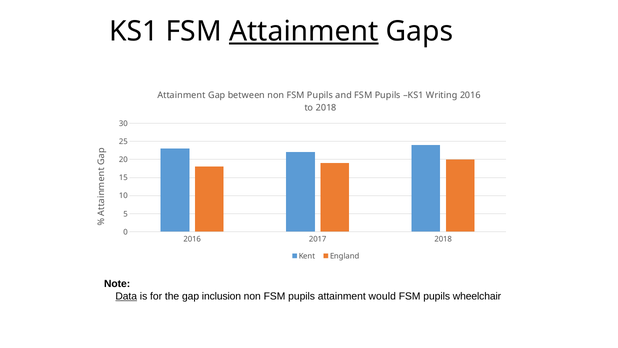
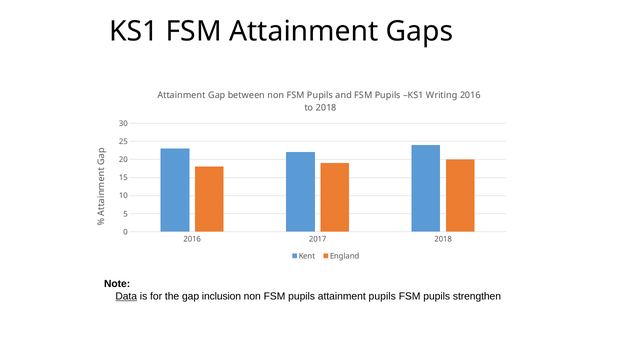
Attainment at (304, 31) underline: present -> none
attainment would: would -> pupils
wheelchair: wheelchair -> strengthen
